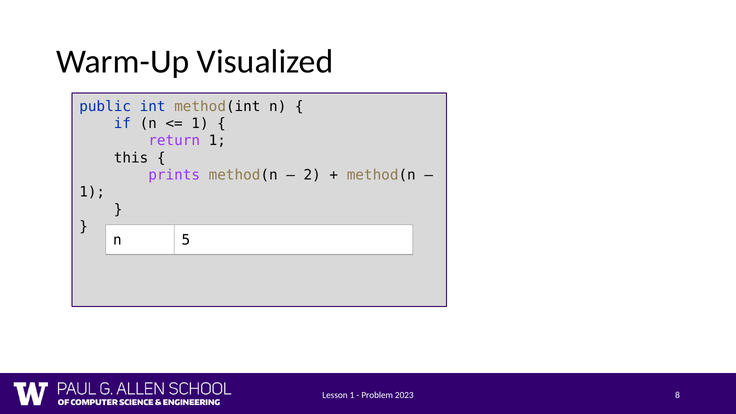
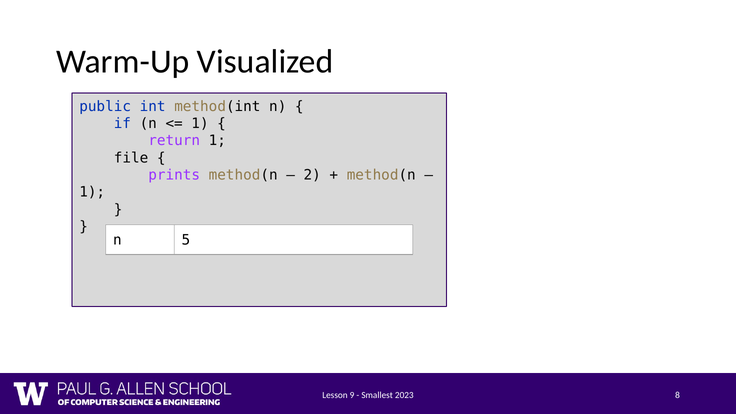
this: this -> file
Lesson 1: 1 -> 9
Problem: Problem -> Smallest
